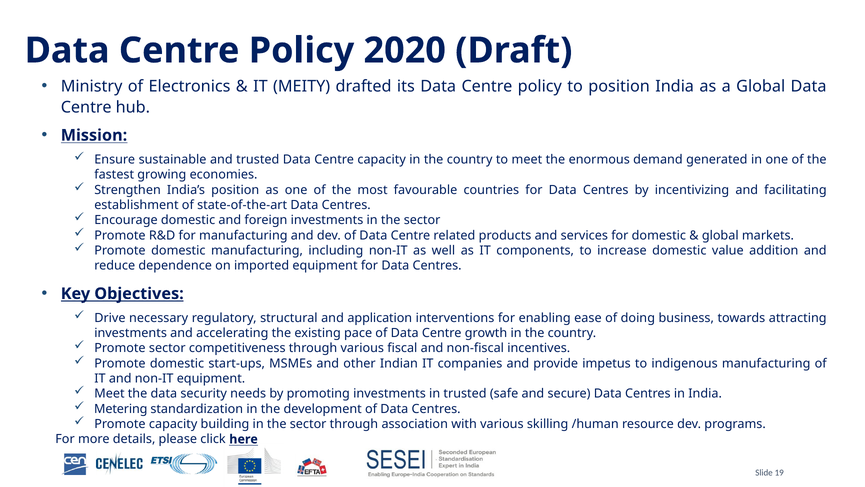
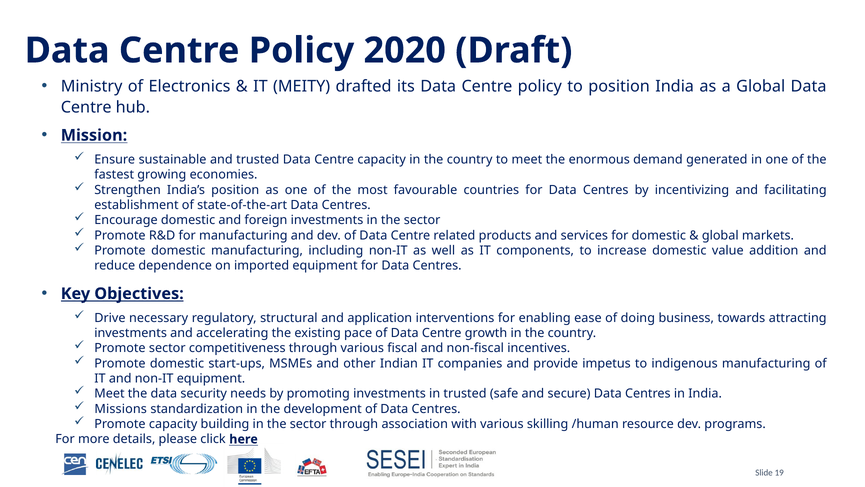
Metering: Metering -> Missions
